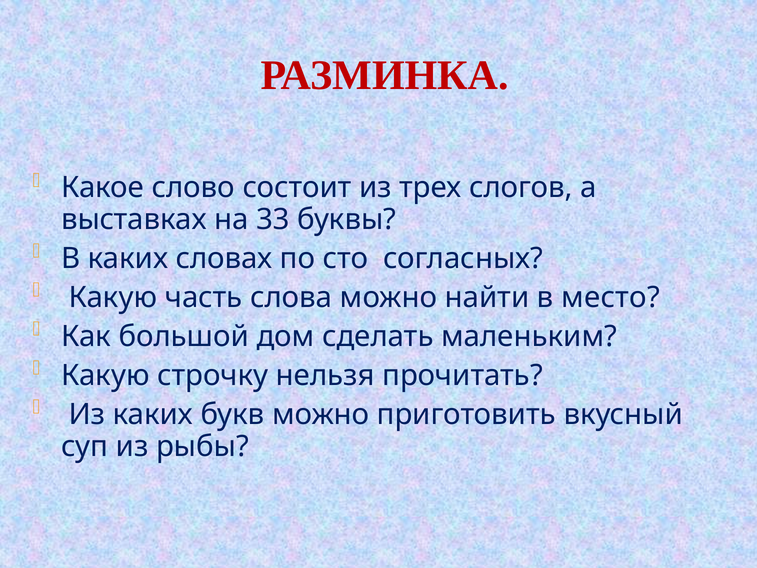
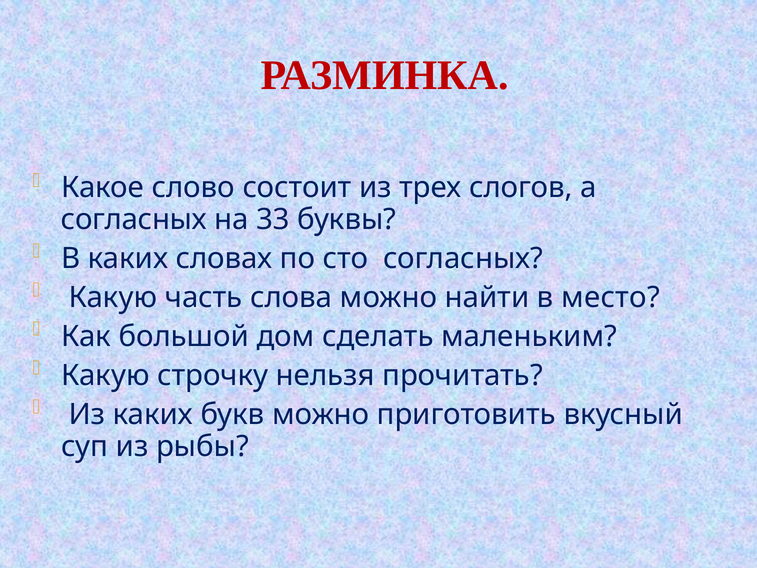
выставках at (134, 219): выставках -> согласных
